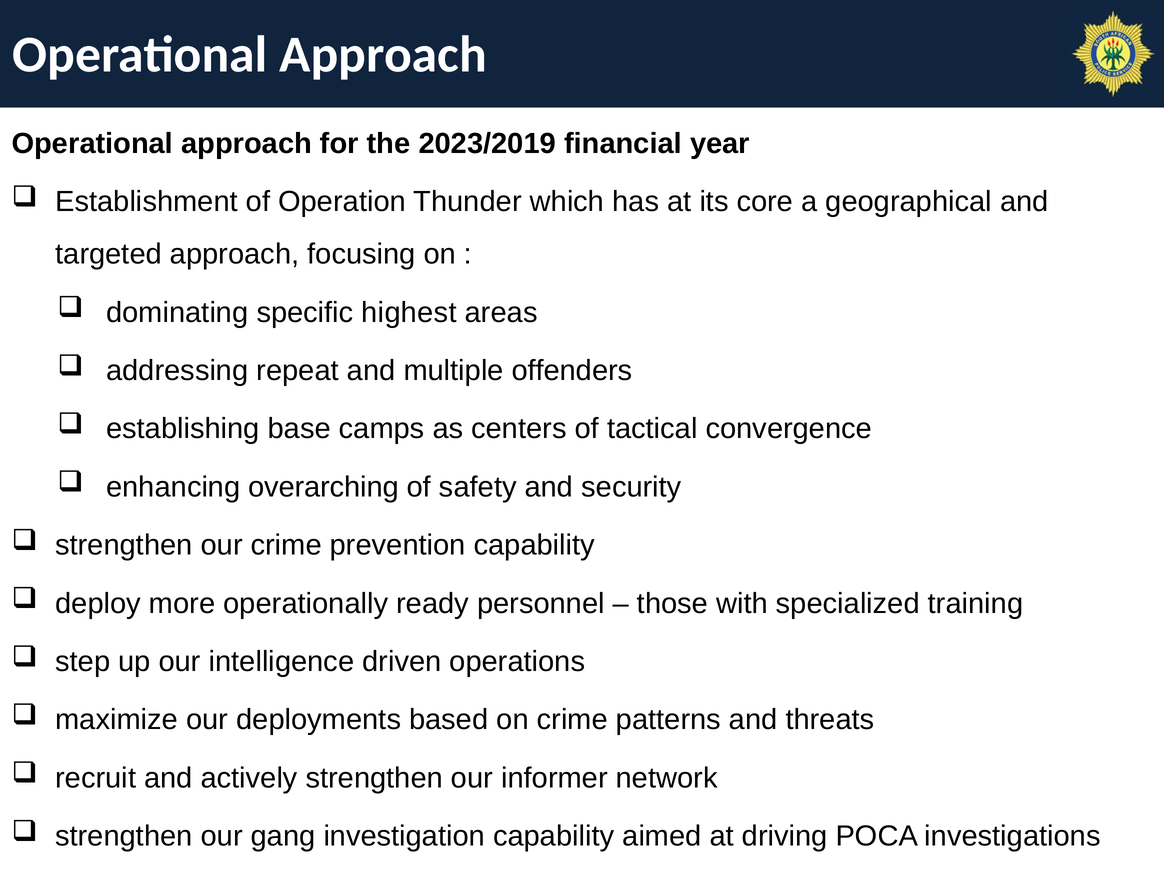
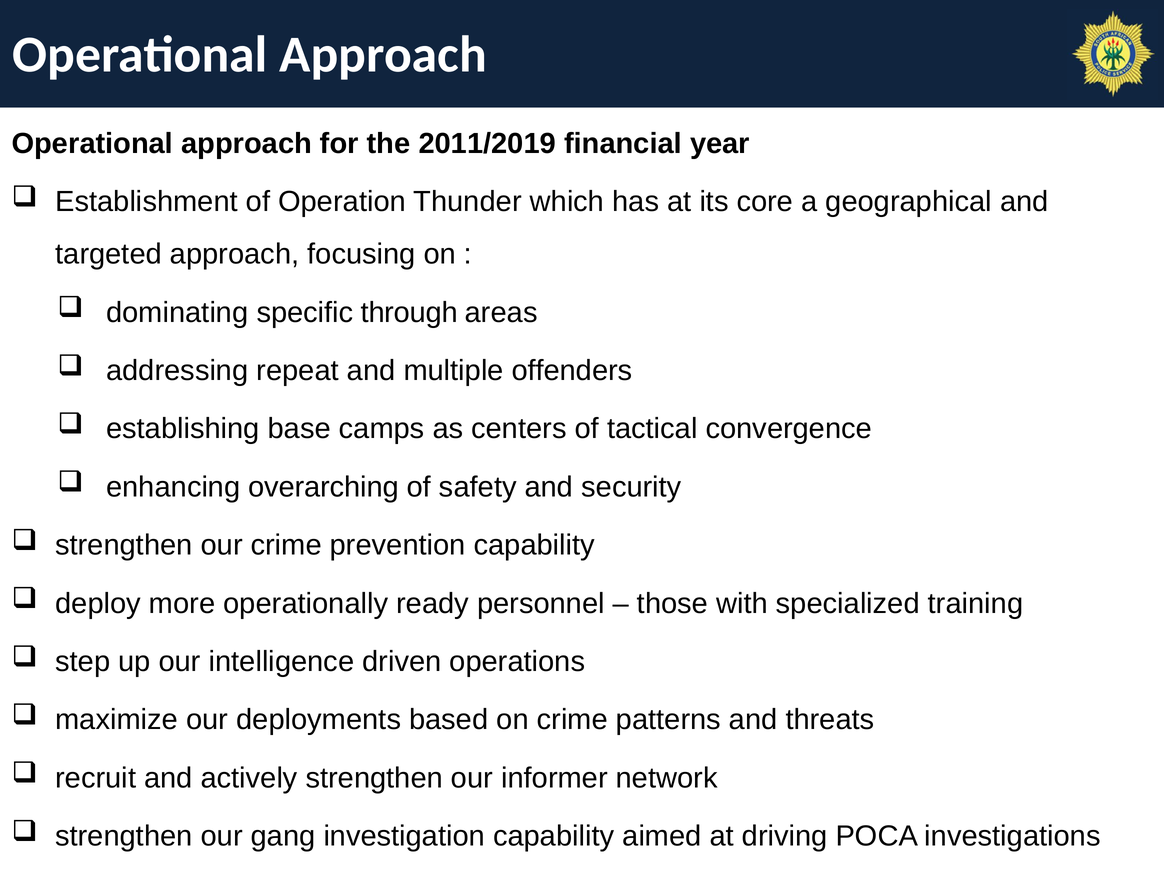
2023/2019: 2023/2019 -> 2011/2019
highest: highest -> through
